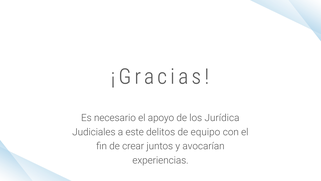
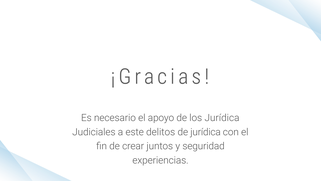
de equipo: equipo -> jurídica
avocarían: avocarían -> seguridad
